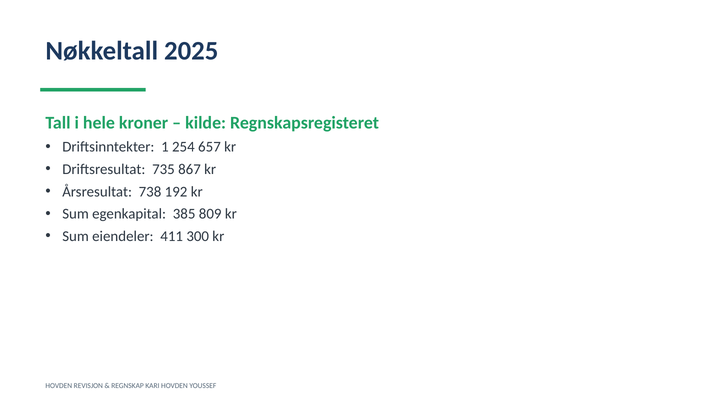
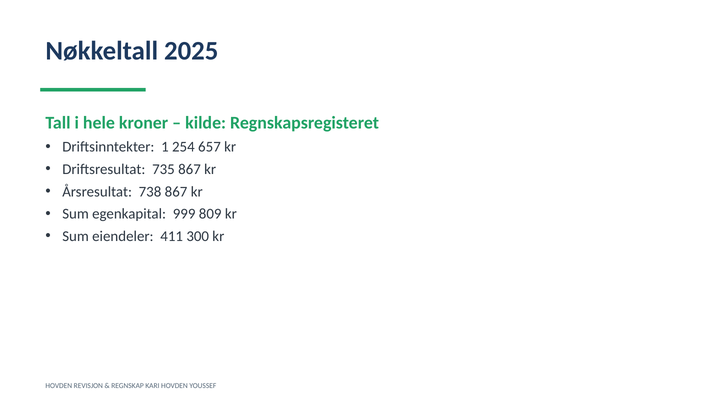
738 192: 192 -> 867
385: 385 -> 999
